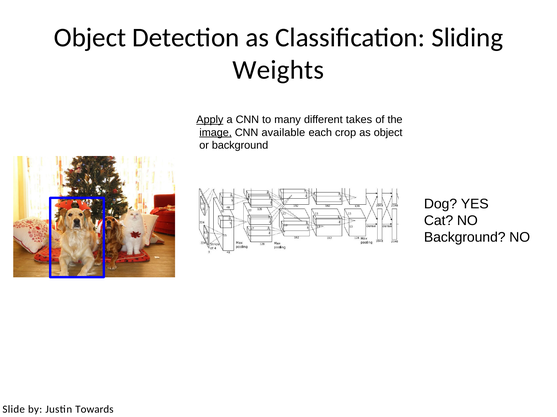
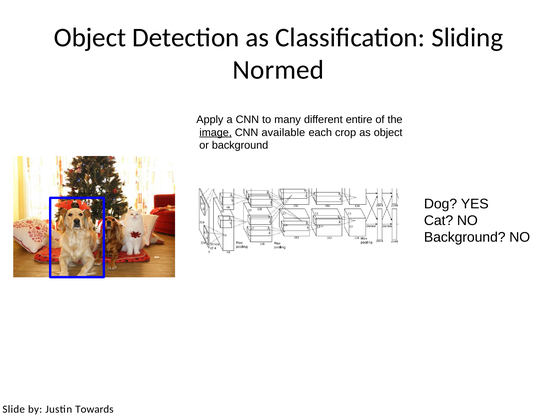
Weights: Weights -> Normed
Apply underline: present -> none
takes: takes -> entire
